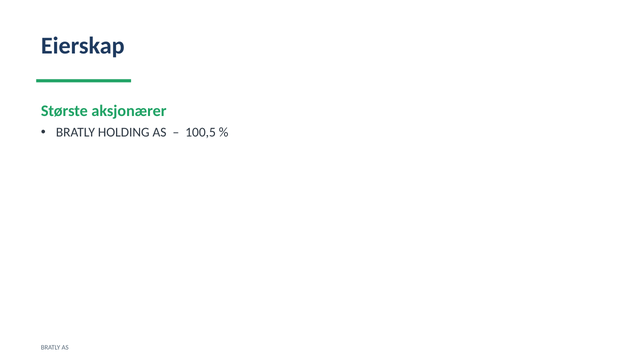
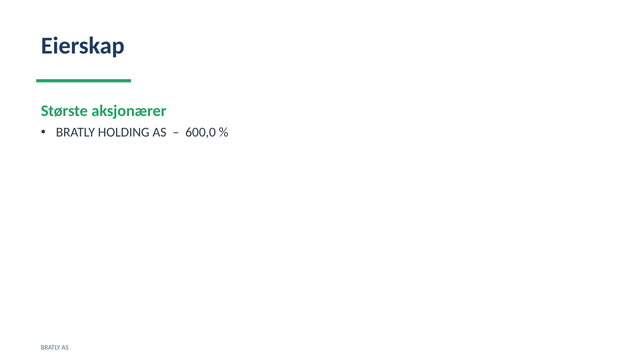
100,5: 100,5 -> 600,0
